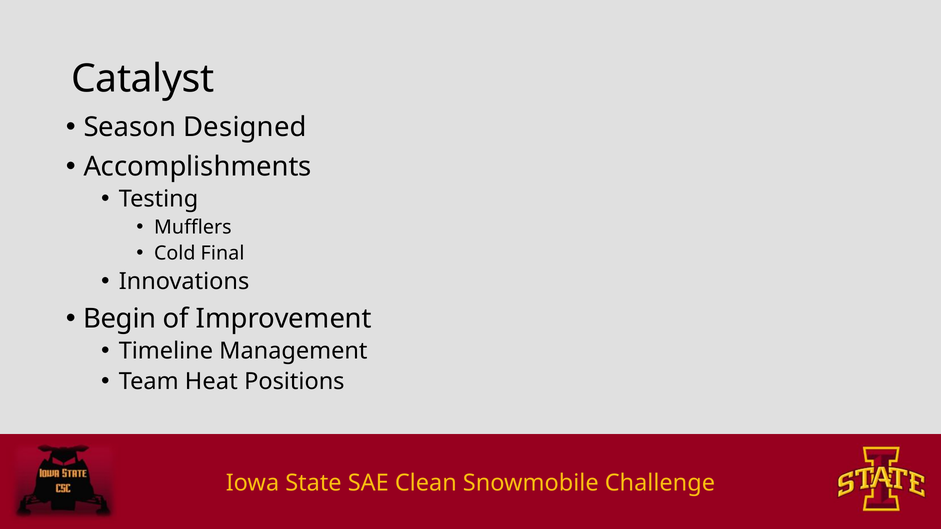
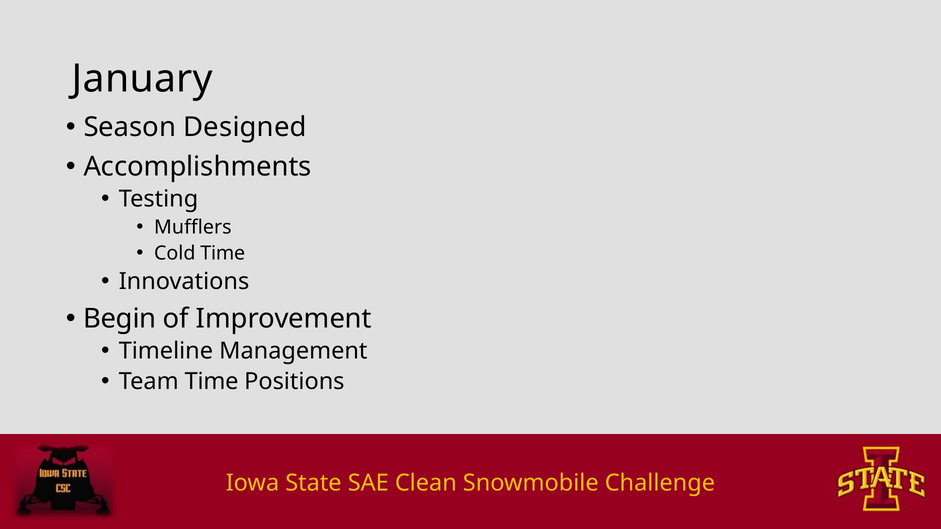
Catalyst: Catalyst -> January
Cold Final: Final -> Time
Team Heat: Heat -> Time
